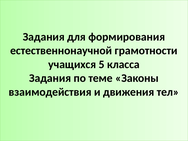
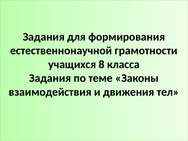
5: 5 -> 8
